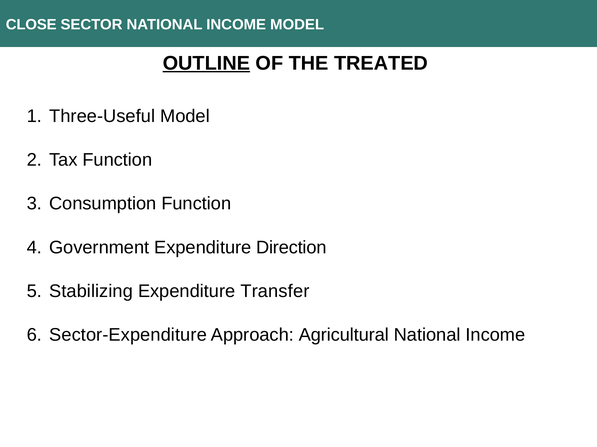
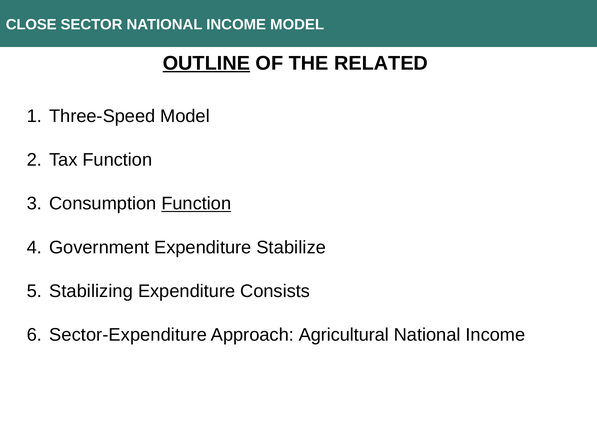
TREATED: TREATED -> RELATED
Three-Useful: Three-Useful -> Three-Speed
Function at (196, 204) underline: none -> present
Direction: Direction -> Stabilize
Transfer: Transfer -> Consists
